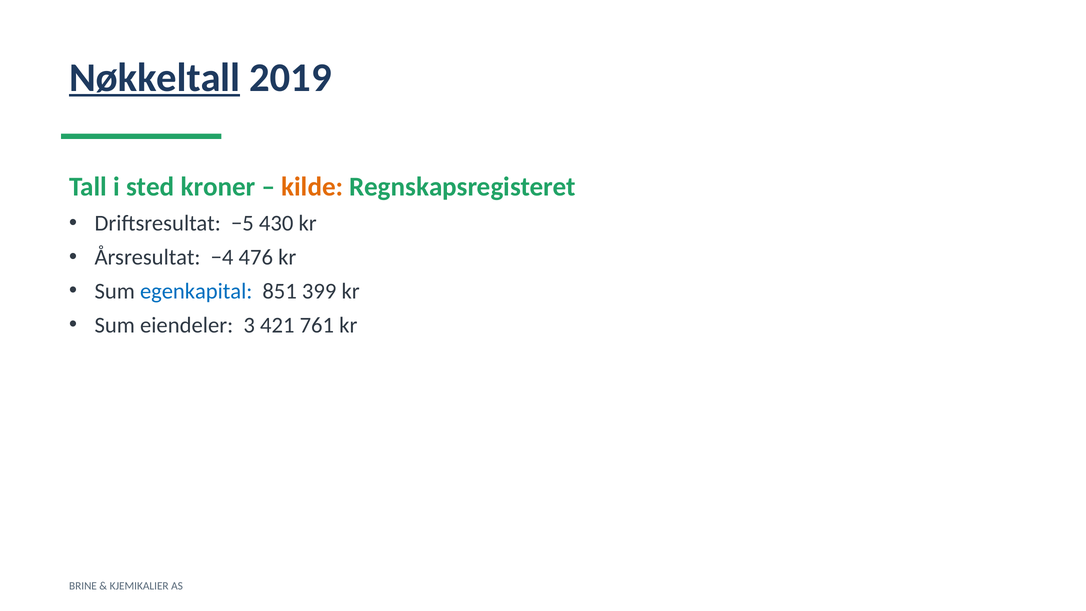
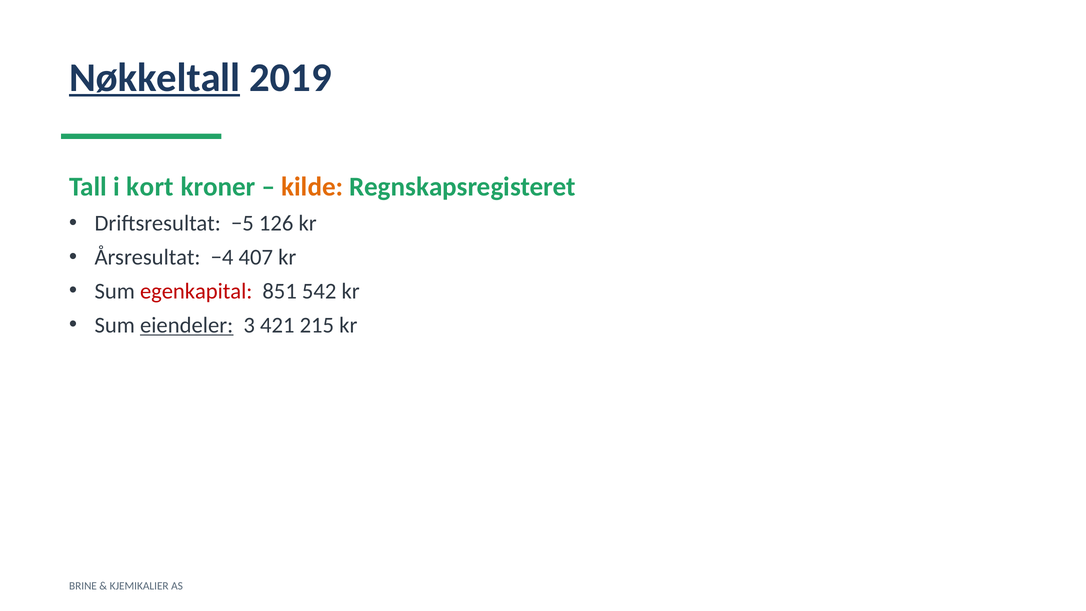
sted: sted -> kort
430: 430 -> 126
476: 476 -> 407
egenkapital colour: blue -> red
399: 399 -> 542
eiendeler underline: none -> present
761: 761 -> 215
